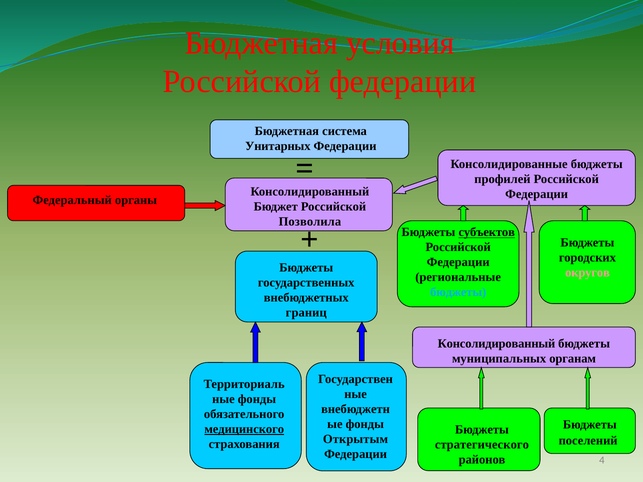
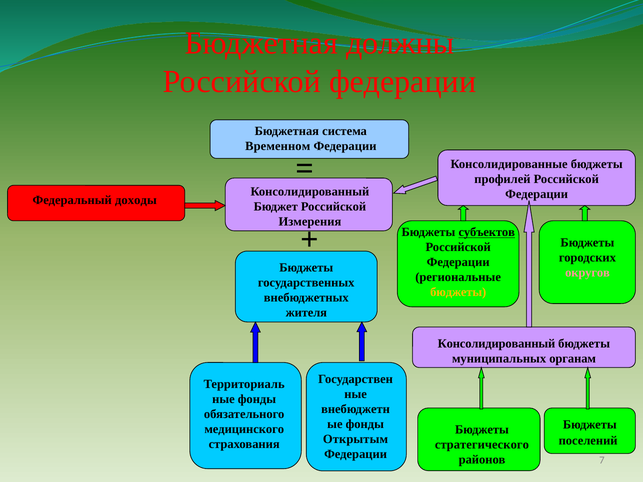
условия: условия -> должны
Унитарных: Унитарных -> Временном
органы: органы -> доходы
Позволила: Позволила -> Измерения
бюджеты at (458, 293) colour: light blue -> yellow
границ: границ -> жителя
медицинского underline: present -> none
4: 4 -> 7
